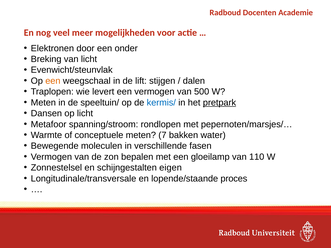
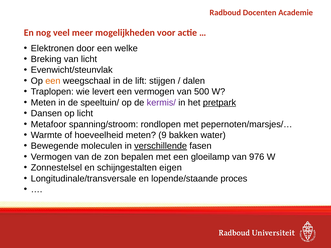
onder: onder -> welke
kermis/ colour: blue -> purple
conceptuele: conceptuele -> hoeveelheid
7: 7 -> 9
verschillende underline: none -> present
110: 110 -> 976
